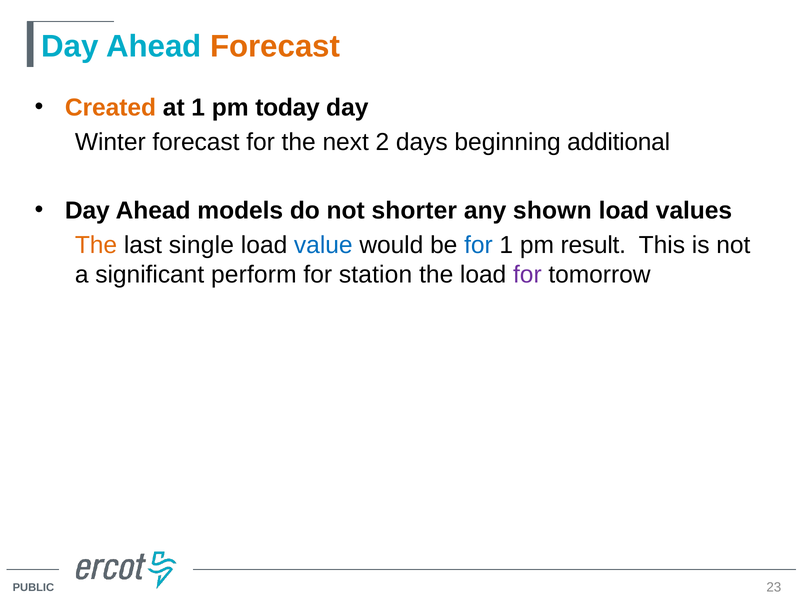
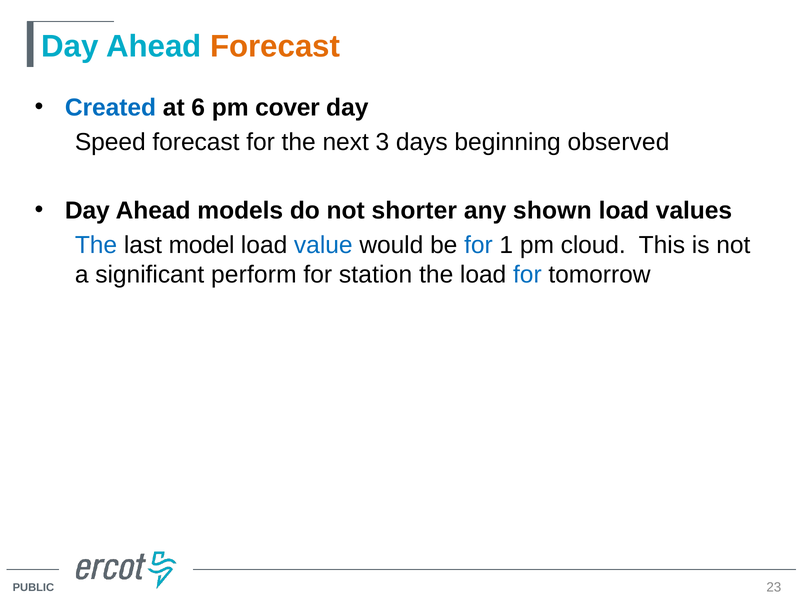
Created colour: orange -> blue
at 1: 1 -> 6
today: today -> cover
Winter: Winter -> Speed
2: 2 -> 3
additional: additional -> observed
The at (96, 245) colour: orange -> blue
single: single -> model
result: result -> cloud
for at (527, 274) colour: purple -> blue
